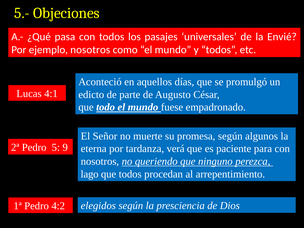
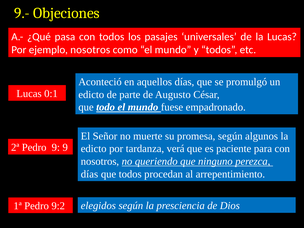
5.-: 5.- -> 9.-
la Envié: Envié -> Lucas
4:1: 4:1 -> 0:1
Pedro 5: 5 -> 9
eterna at (94, 149): eterna -> edicto
lago at (90, 174): lago -> días
4:2: 4:2 -> 9:2
